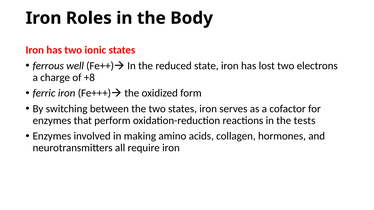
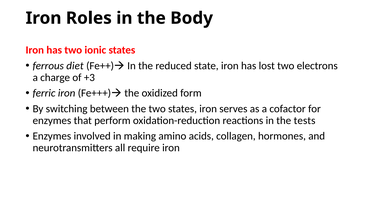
well: well -> diet
+8: +8 -> +3
